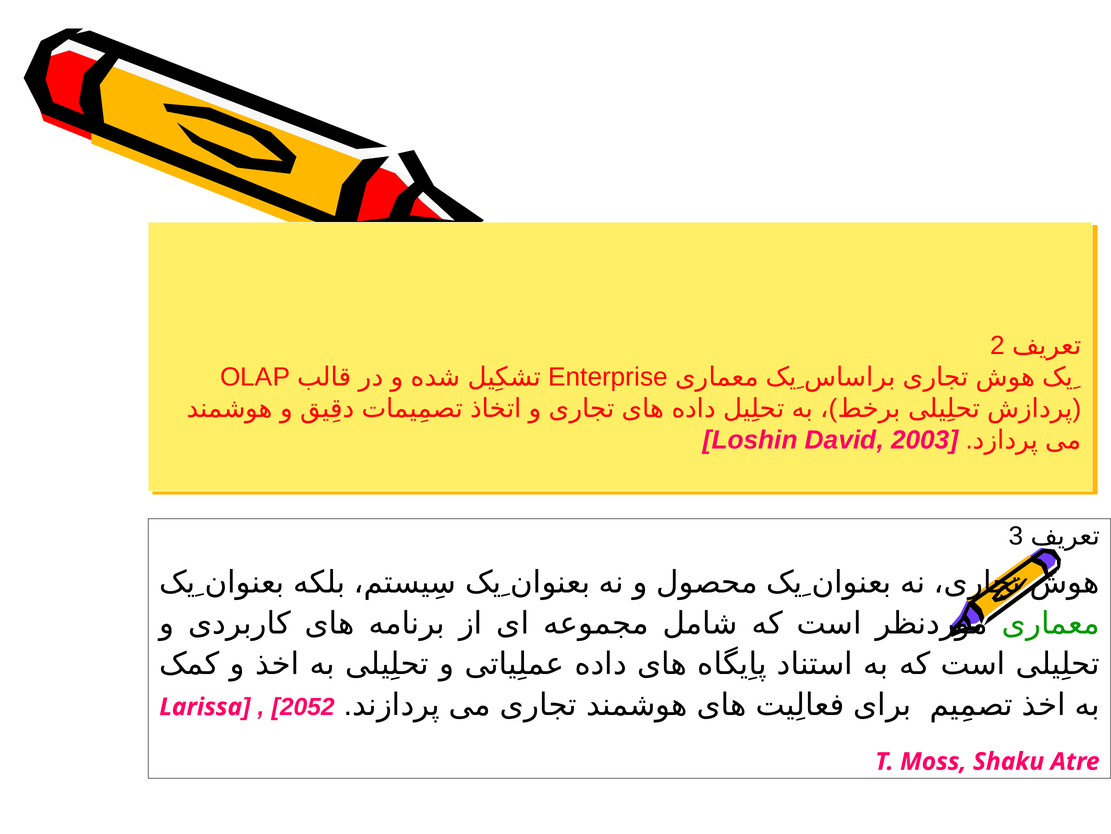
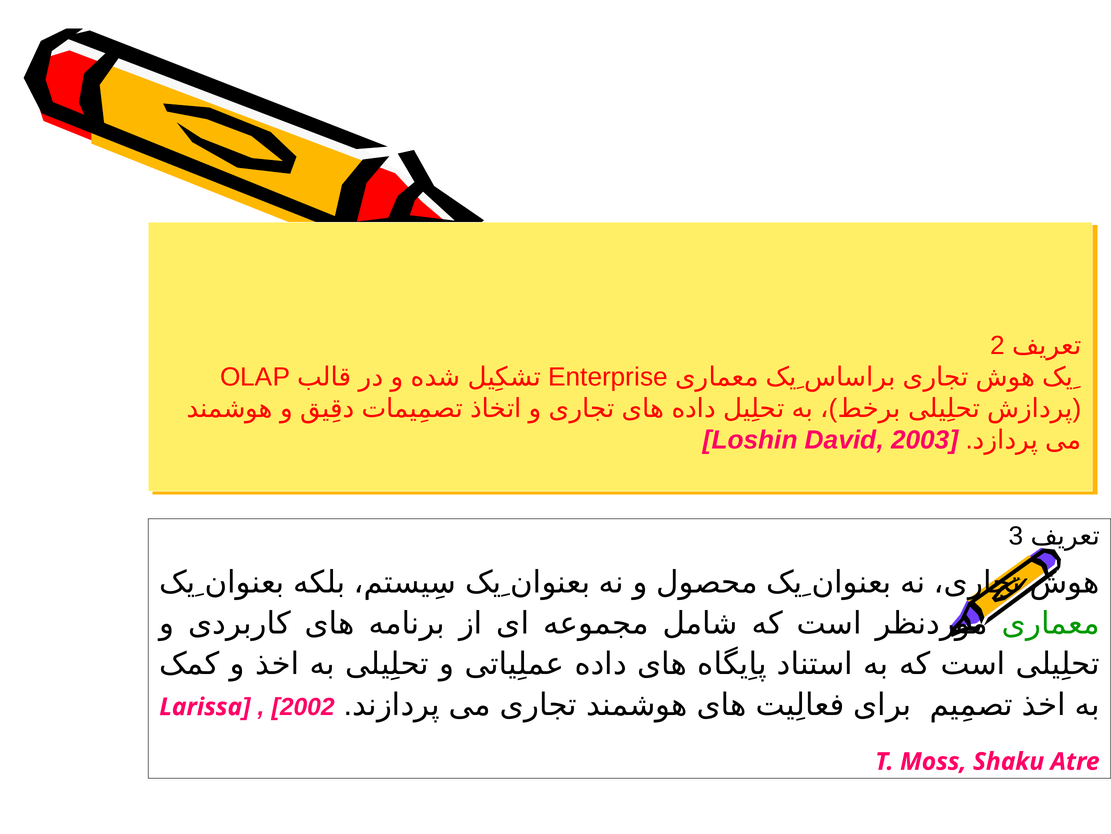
2052: 2052 -> 2002
